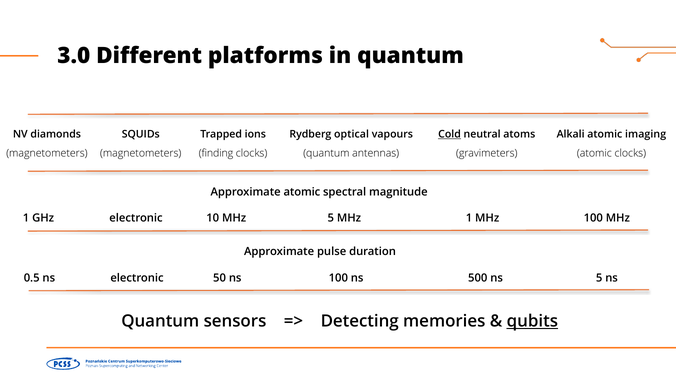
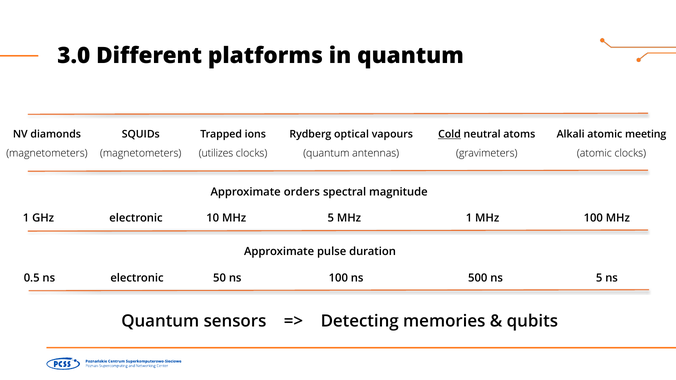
imaging: imaging -> meeting
finding: finding -> utilizes
Approximate atomic: atomic -> orders
qubits underline: present -> none
